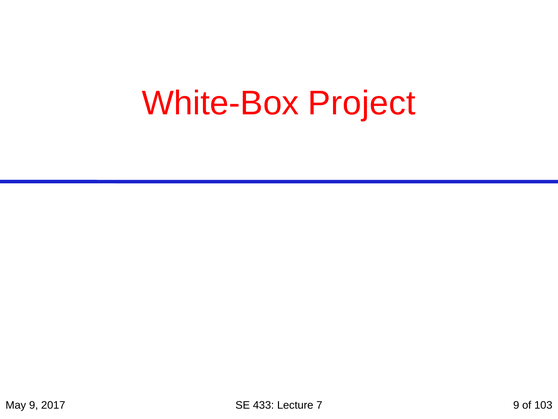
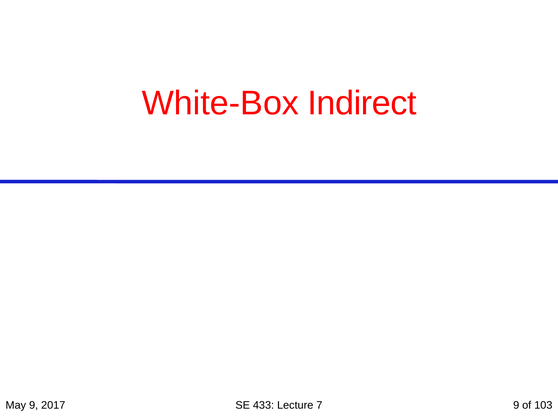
Project: Project -> Indirect
